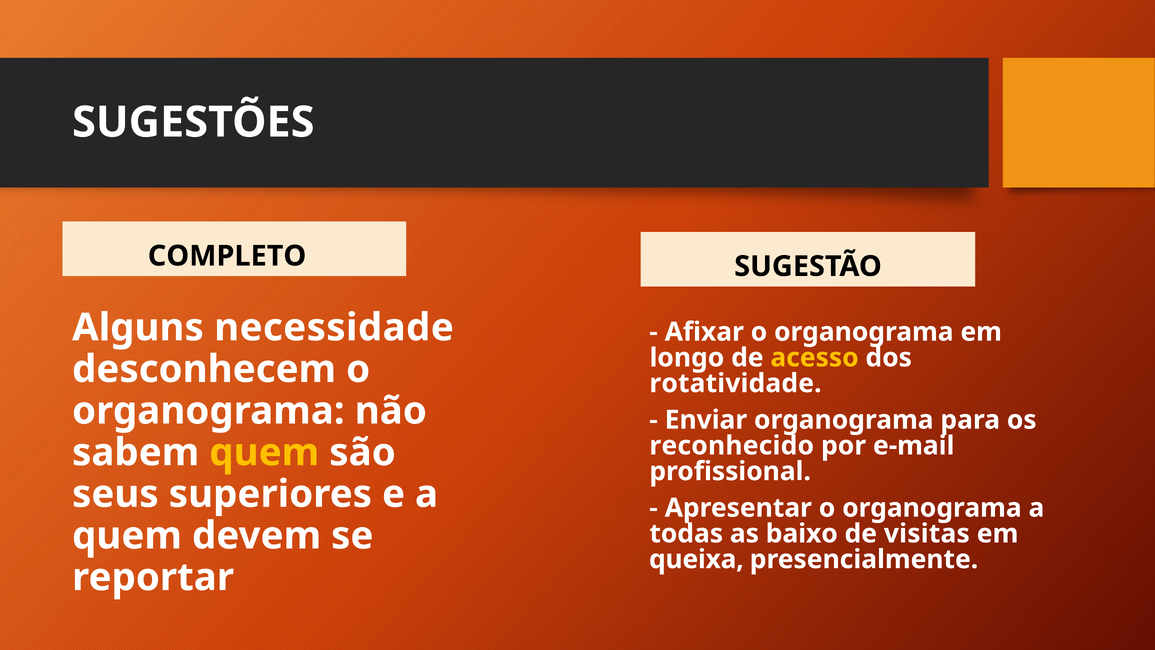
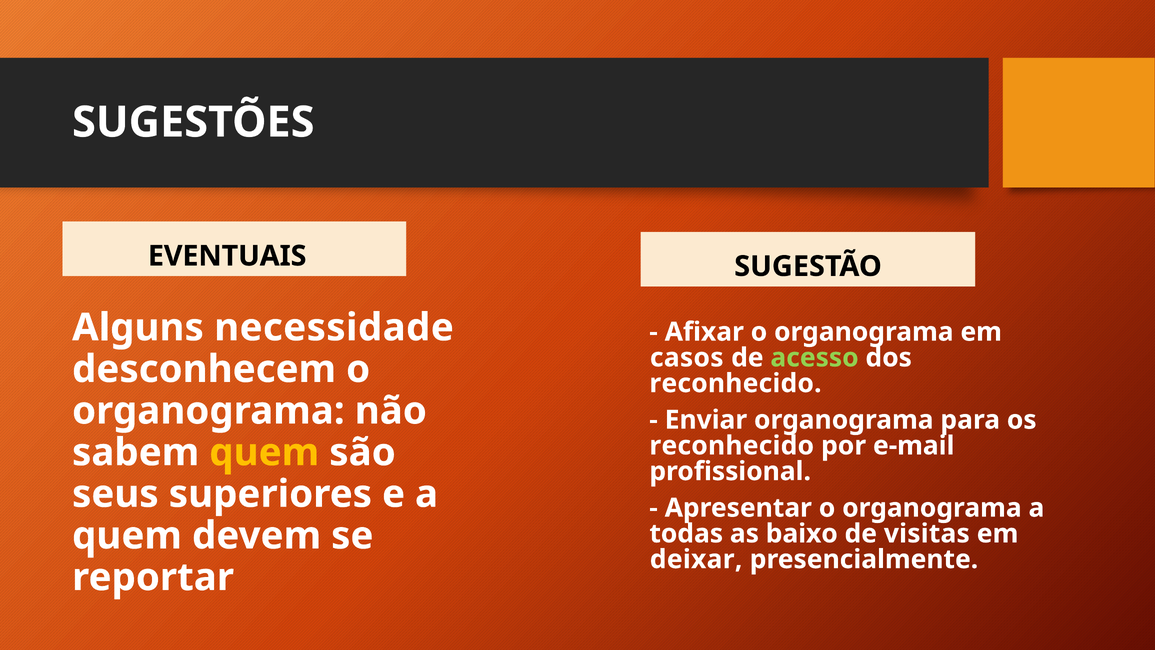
COMPLETO: COMPLETO -> EVENTUAIS
longo: longo -> casos
acesso colour: yellow -> light green
rotatividade at (735, 383): rotatividade -> reconhecido
queixa: queixa -> deixar
